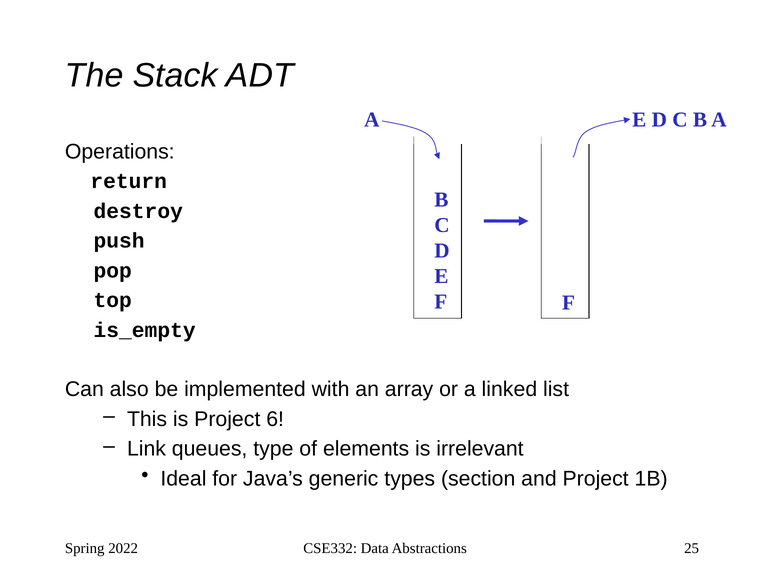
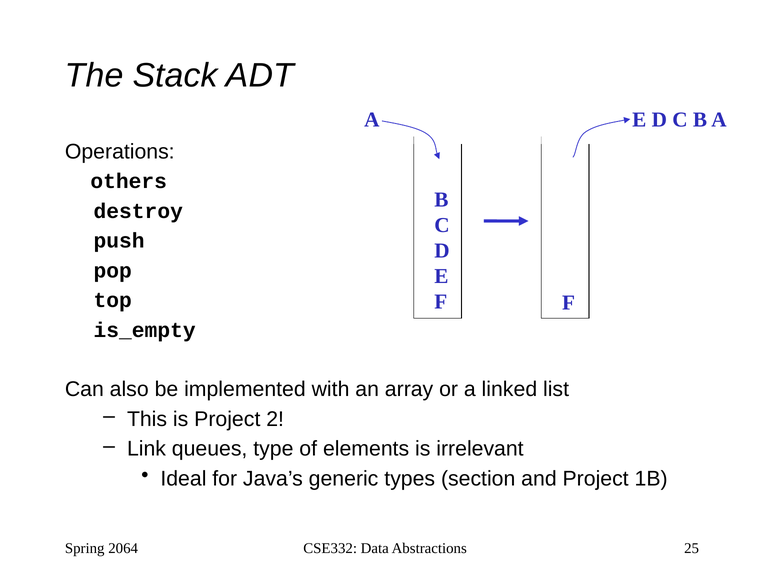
return: return -> others
6: 6 -> 2
2022: 2022 -> 2064
